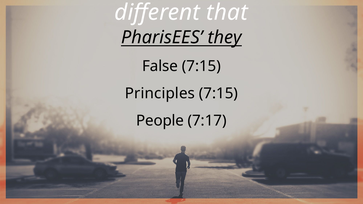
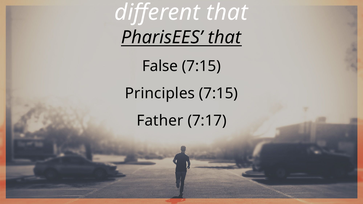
PharisEES they: they -> that
People: People -> Father
